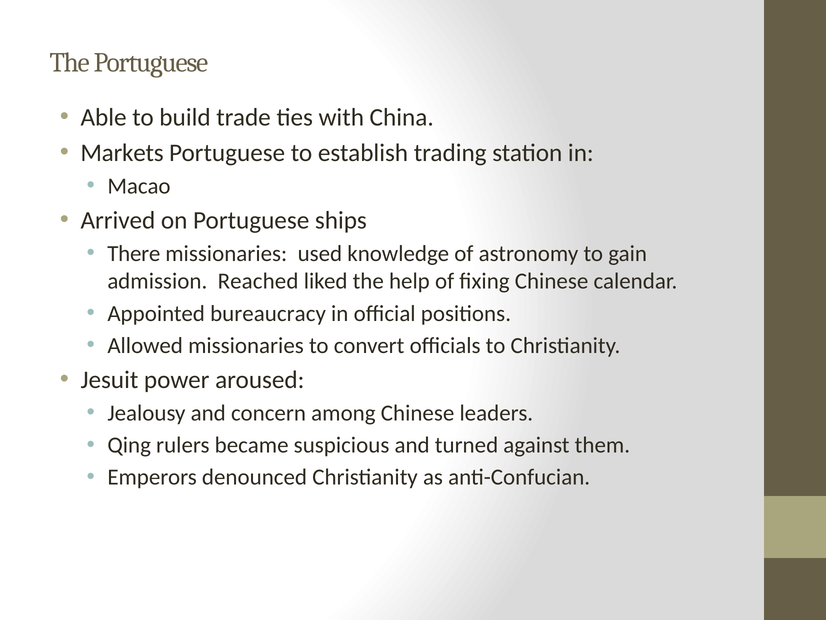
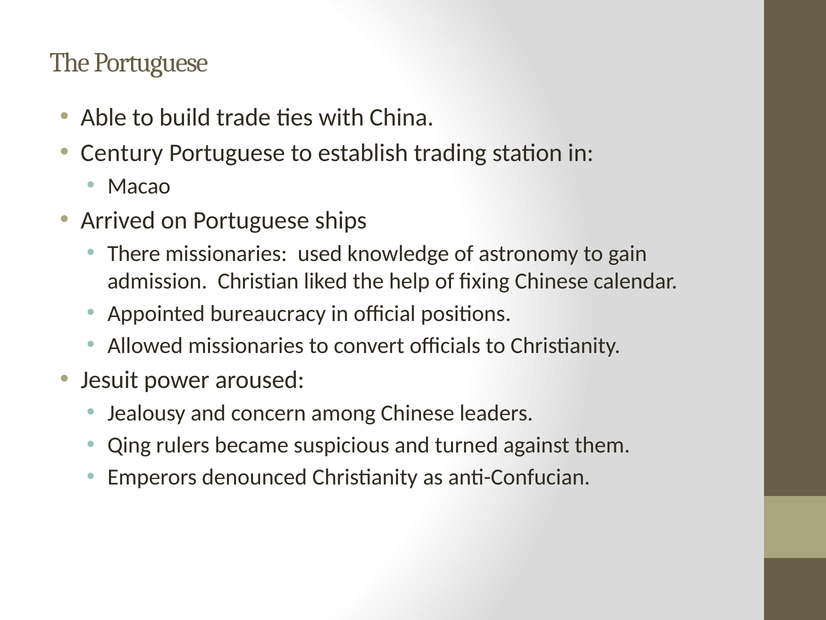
Markets: Markets -> Century
Reached: Reached -> Christian
